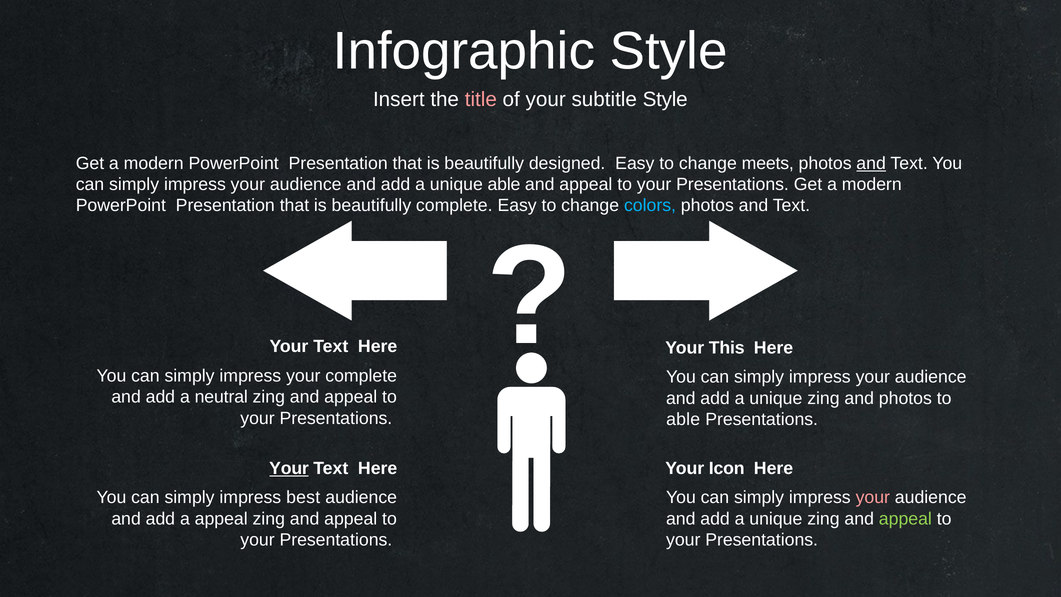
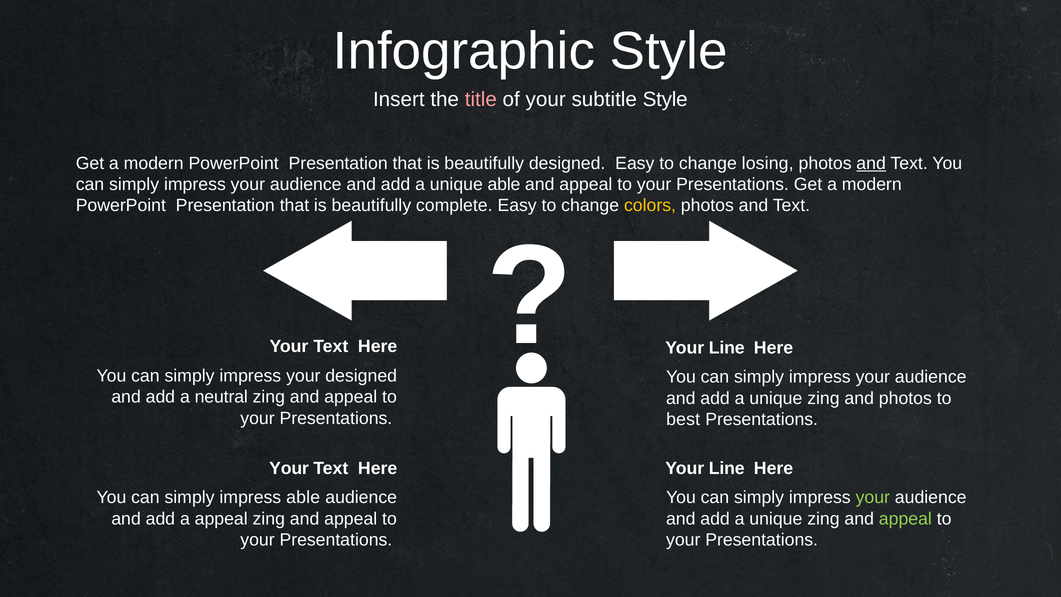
meets: meets -> losing
colors colour: light blue -> yellow
This at (727, 348): This -> Line
your complete: complete -> designed
able at (683, 419): able -> best
Your at (289, 468) underline: present -> none
Icon at (727, 468): Icon -> Line
impress best: best -> able
your at (873, 497) colour: pink -> light green
